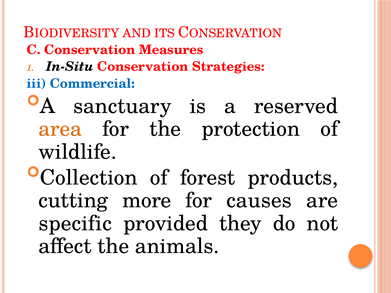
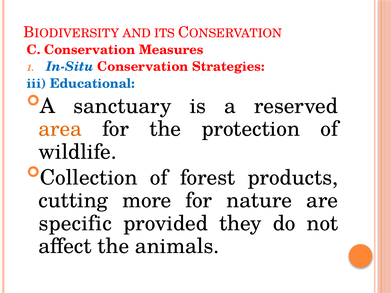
In-Situ colour: black -> blue
Commercial: Commercial -> Educational
causes: causes -> nature
